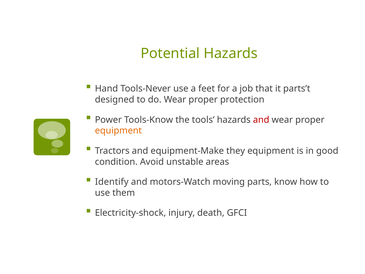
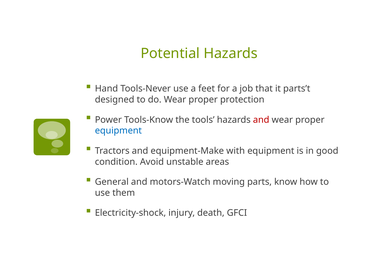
equipment at (118, 131) colour: orange -> blue
they: they -> with
Identify: Identify -> General
